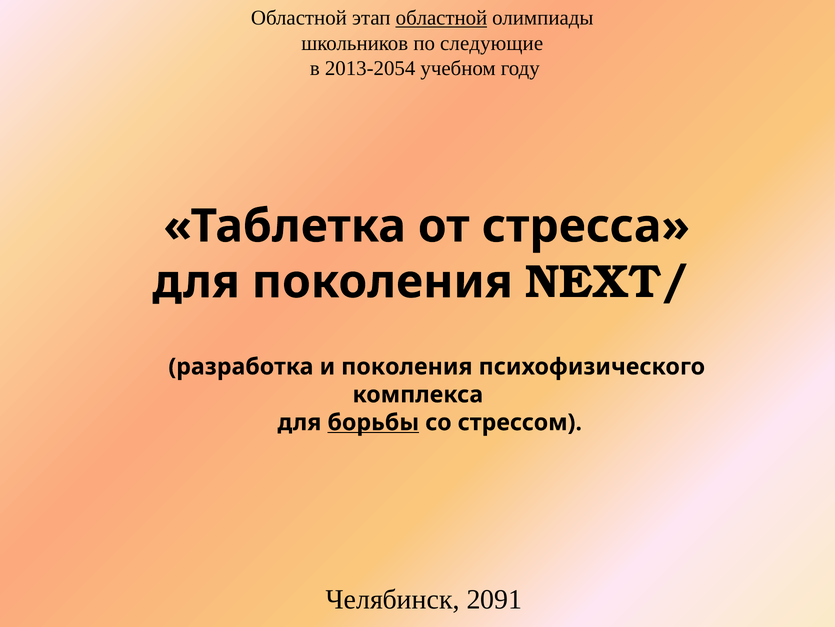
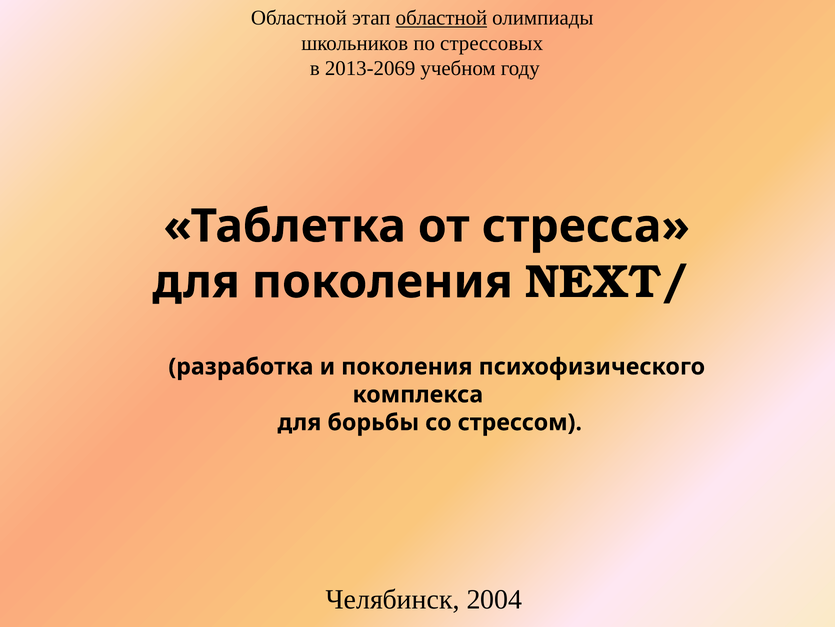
следующие: следующие -> стрессовых
2013-2054: 2013-2054 -> 2013-2069
борьбы underline: present -> none
2091: 2091 -> 2004
